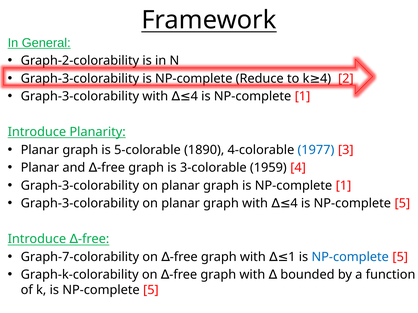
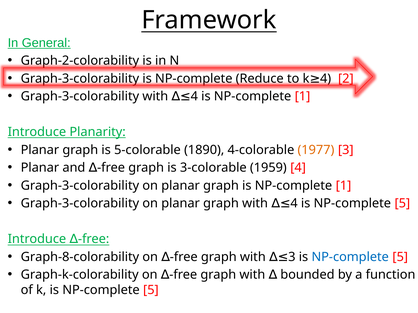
1977 colour: blue -> orange
Graph-7-colorability: Graph-7-colorability -> Graph-8-colorability
with 1: 1 -> 3
